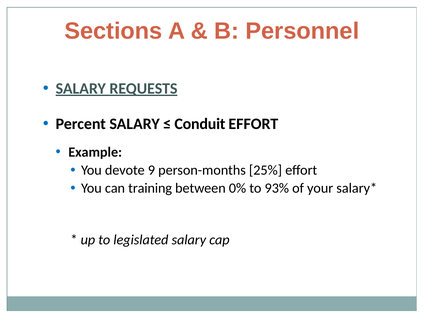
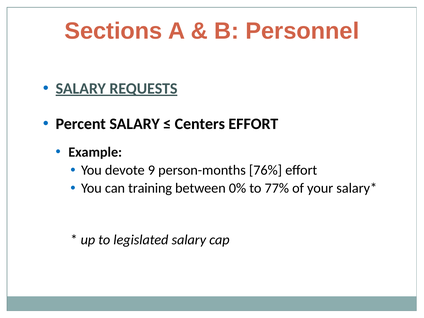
Conduit: Conduit -> Centers
25%: 25% -> 76%
93%: 93% -> 77%
